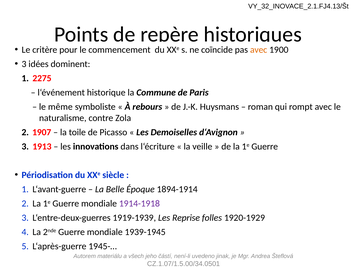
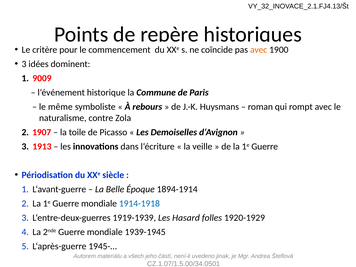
2275: 2275 -> 9009
1914-1918 colour: purple -> blue
Reprise: Reprise -> Hasard
